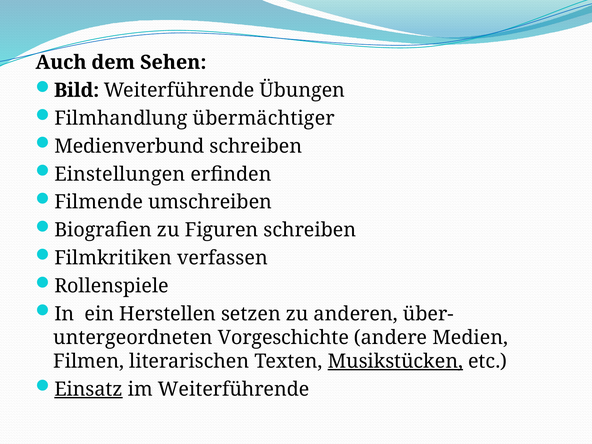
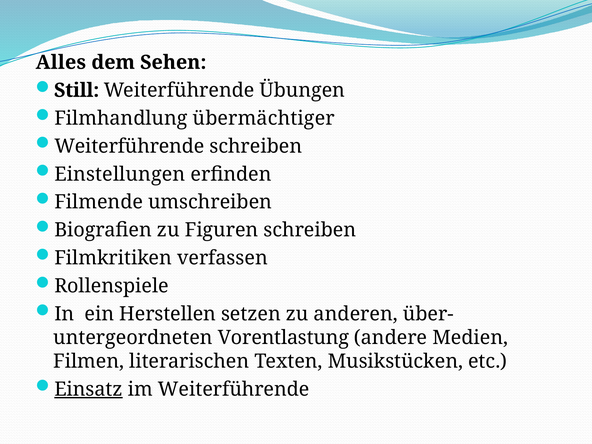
Auch: Auch -> Alles
Bild: Bild -> Still
Medienverbund at (129, 146): Medienverbund -> Weiterführende
Vorgeschichte: Vorgeschichte -> Vorentlastung
Musikstücken underline: present -> none
